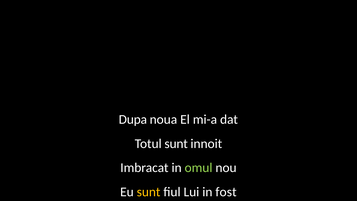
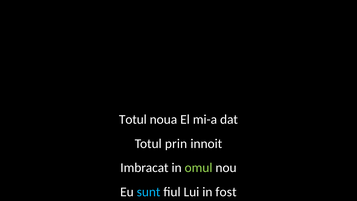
Dupa at (133, 119): Dupa -> Totul
Totul sunt: sunt -> prin
sunt at (149, 192) colour: yellow -> light blue
